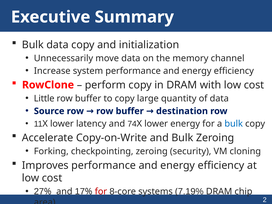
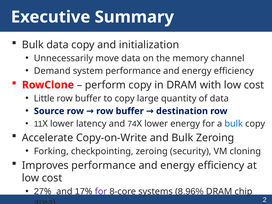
Increase: Increase -> Demand
for at (101, 192) colour: red -> purple
7.19%: 7.19% -> 8.96%
